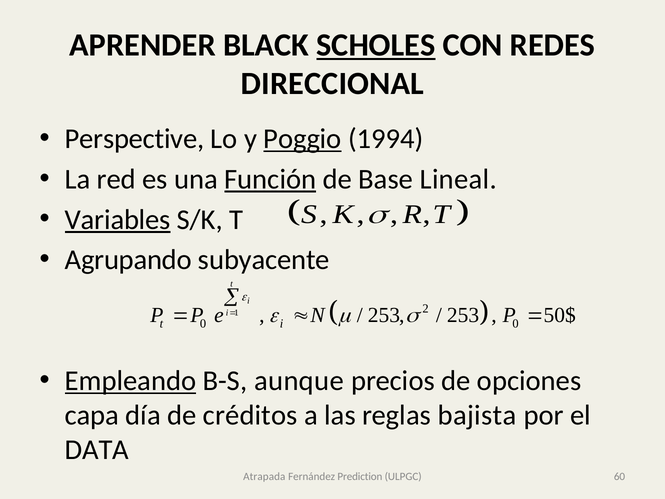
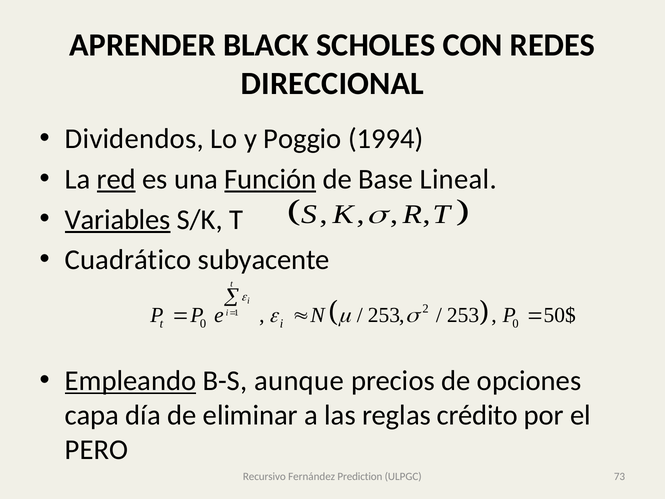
SCHOLES underline: present -> none
Perspective: Perspective -> Dividendos
Poggio underline: present -> none
red underline: none -> present
Agrupando: Agrupando -> Cuadrático
créditos: créditos -> eliminar
bajista: bajista -> crédito
DATA: DATA -> PERO
Atrapada: Atrapada -> Recursivo
60: 60 -> 73
